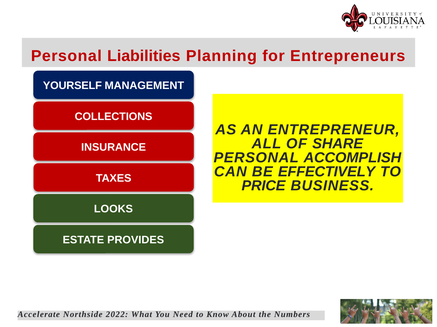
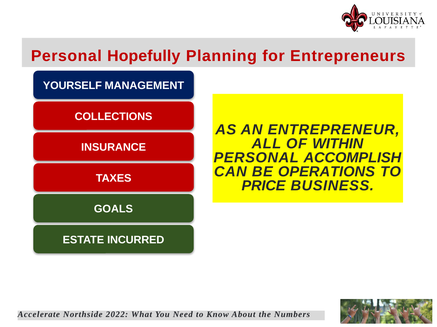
Liabilities: Liabilities -> Hopefully
SHARE: SHARE -> WITHIN
EFFECTIVELY: EFFECTIVELY -> OPERATIONS
LOOKS: LOOKS -> GOALS
PROVIDES: PROVIDES -> INCURRED
